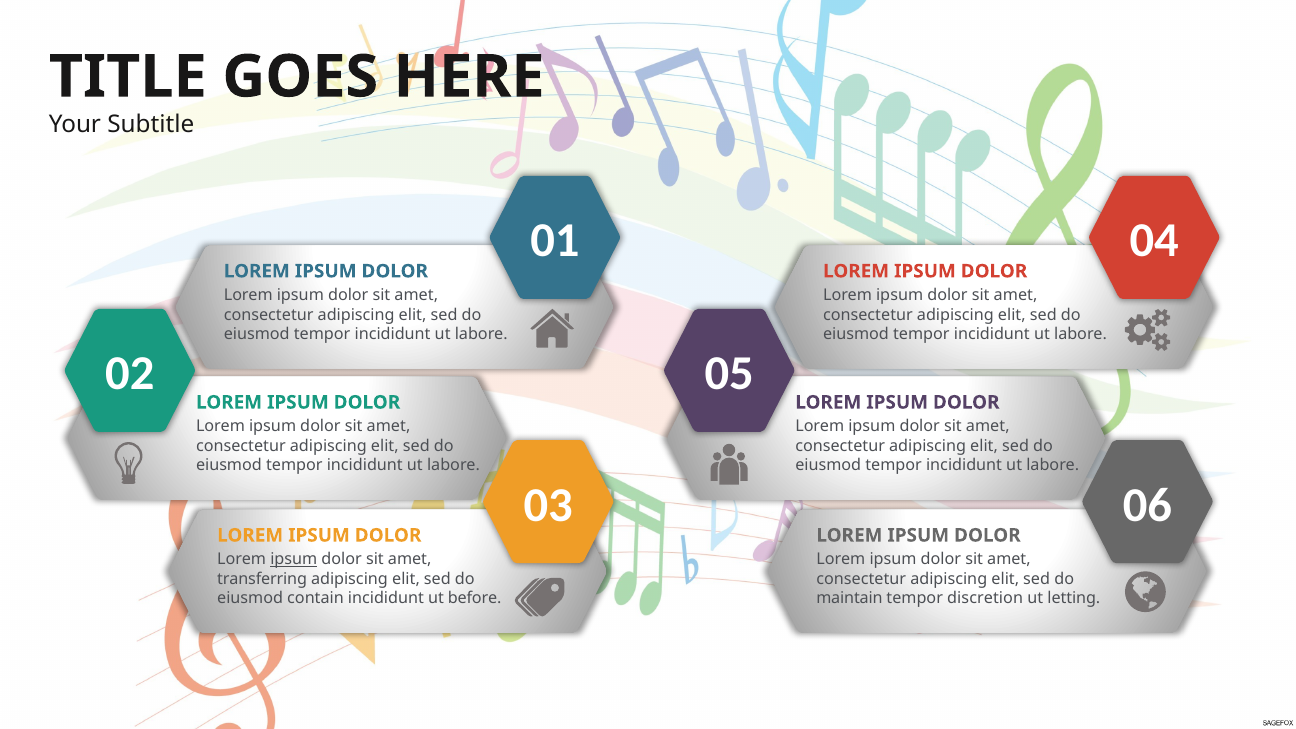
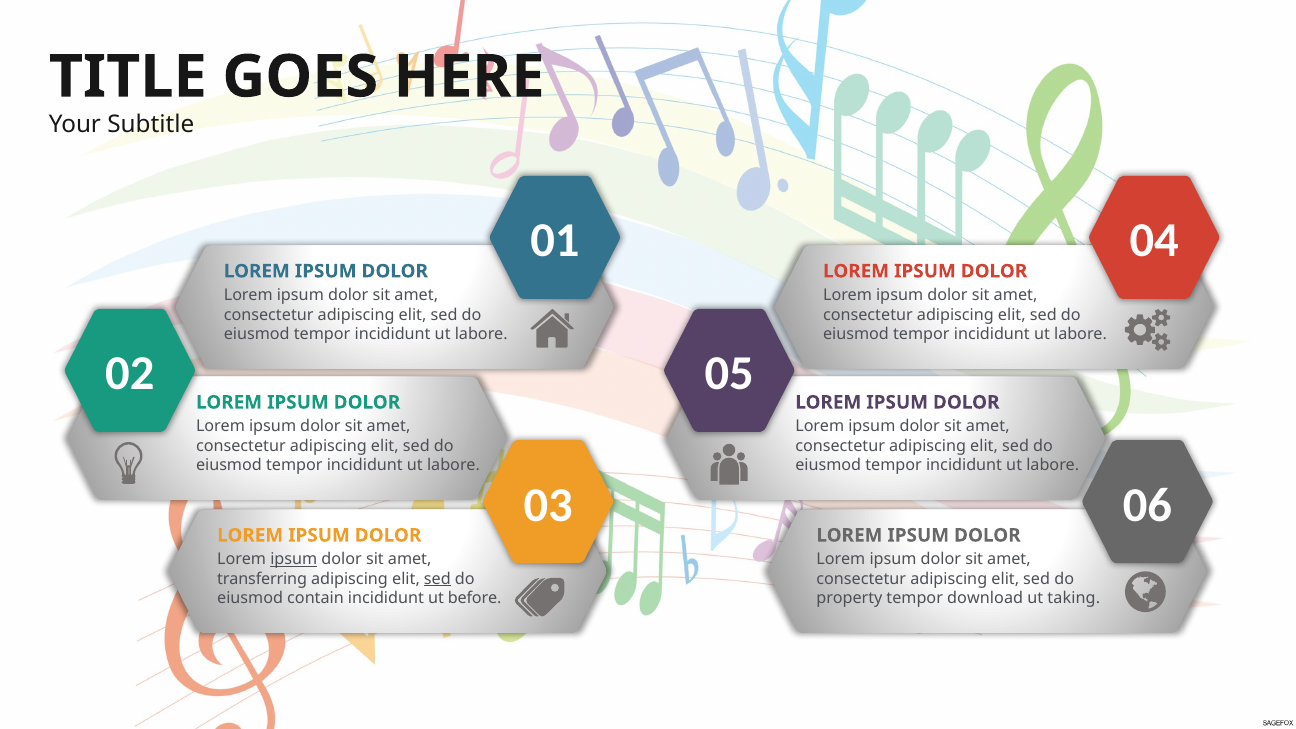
sed at (437, 579) underline: none -> present
maintain: maintain -> property
discretion: discretion -> download
letting: letting -> taking
